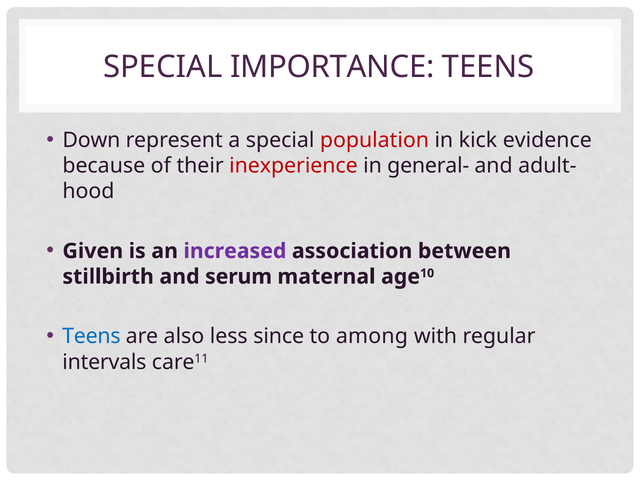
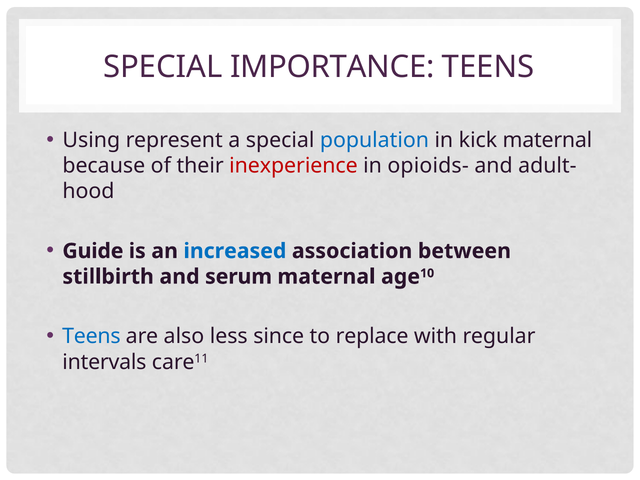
Down: Down -> Using
population colour: red -> blue
kick evidence: evidence -> maternal
general-: general- -> opioids-
Given: Given -> Guide
increased colour: purple -> blue
among: among -> replace
